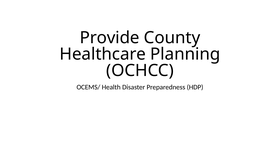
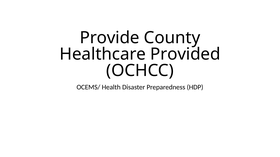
Planning: Planning -> Provided
